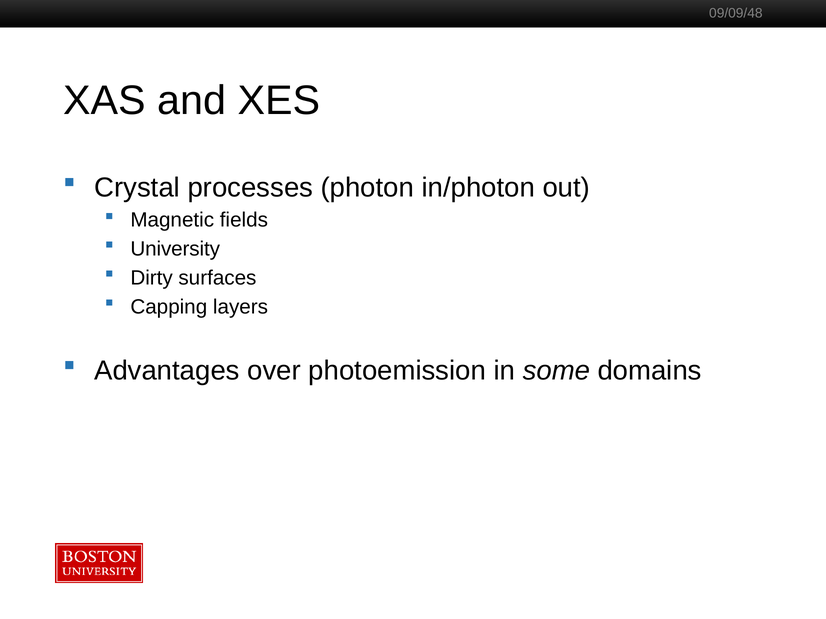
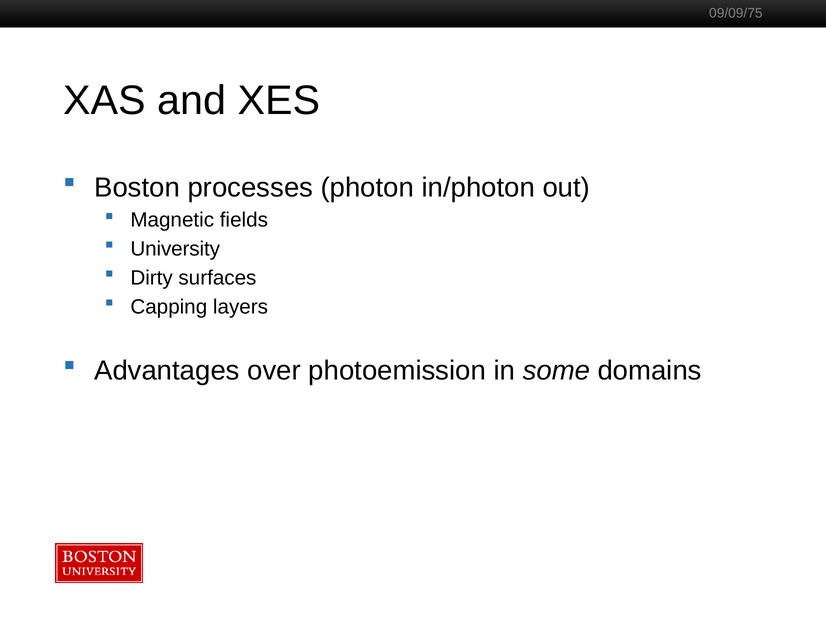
09/09/48: 09/09/48 -> 09/09/75
Crystal at (137, 188): Crystal -> Boston
